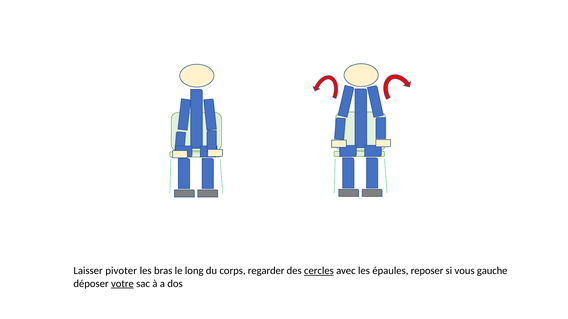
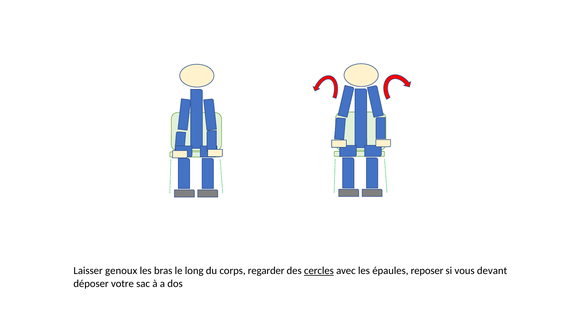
pivoter: pivoter -> genoux
gauche: gauche -> devant
votre underline: present -> none
